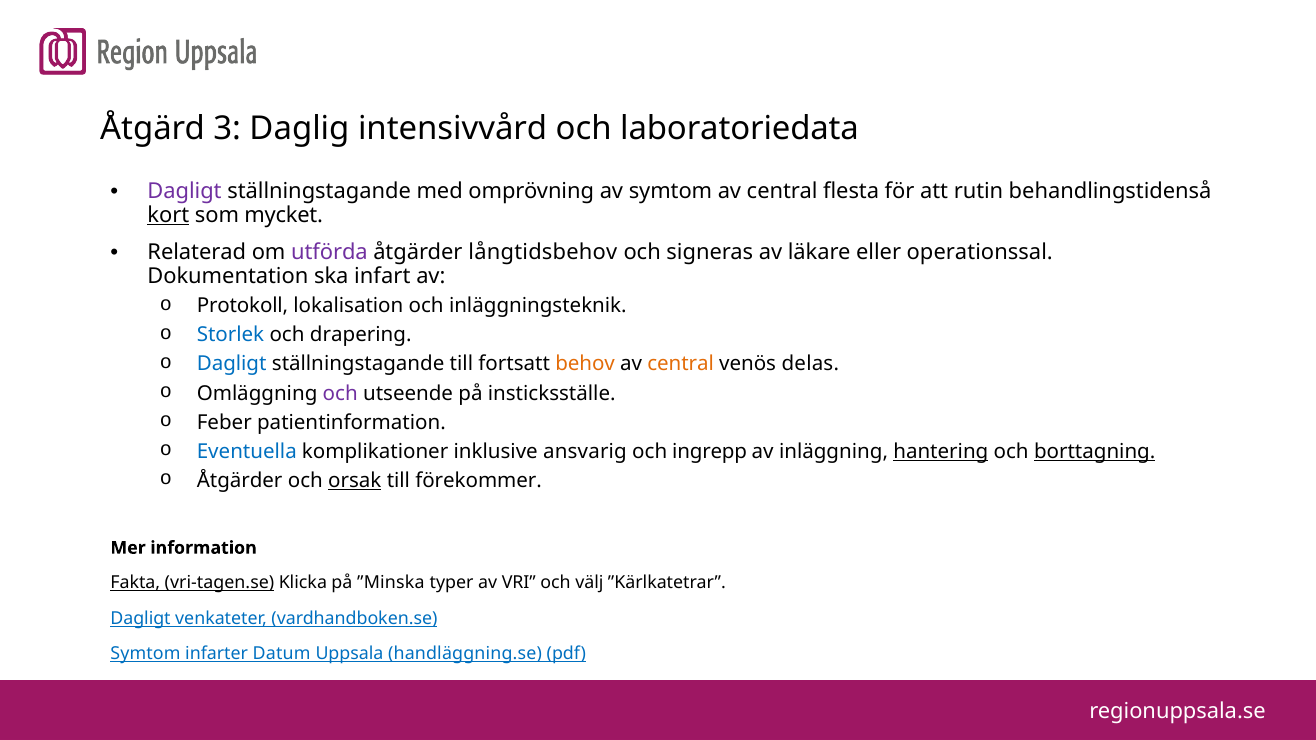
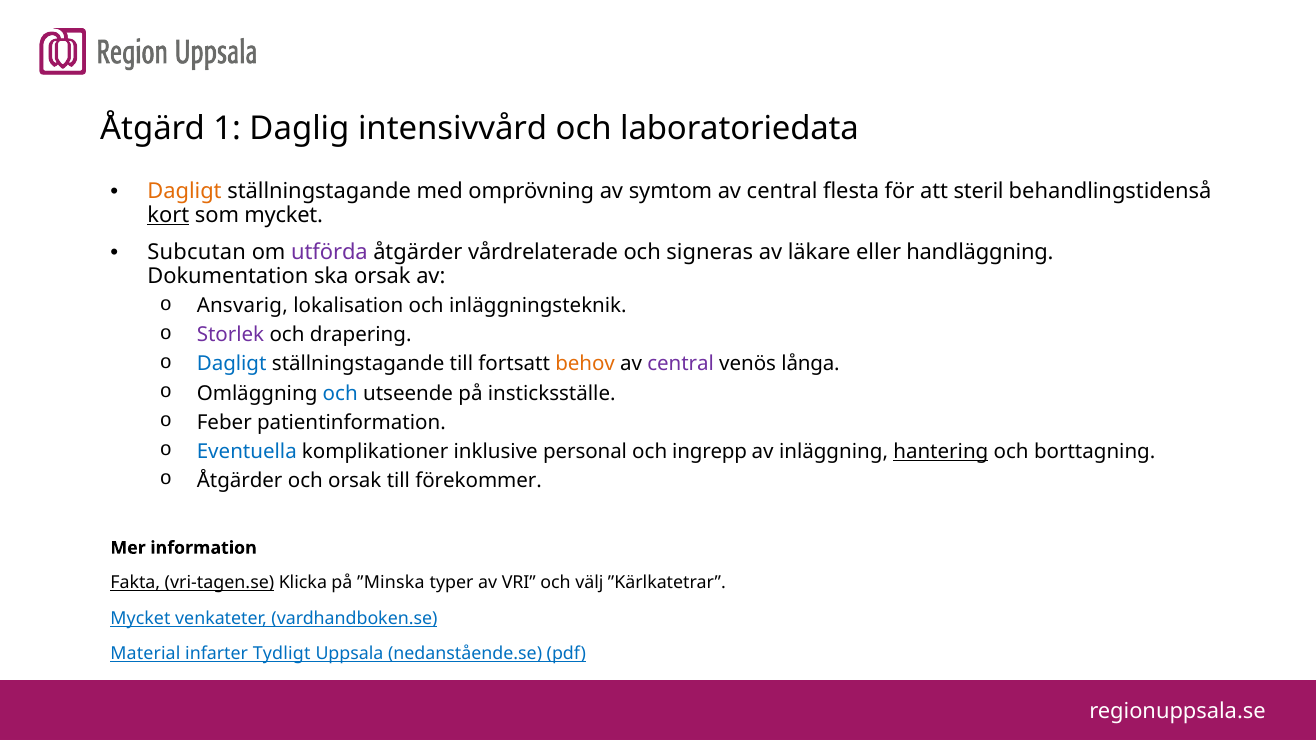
3: 3 -> 1
Dagligt at (185, 192) colour: purple -> orange
rutin: rutin -> steril
Relaterad: Relaterad -> Subcutan
långtidsbehov: långtidsbehov -> vårdrelaterade
operationssal: operationssal -> handläggning
ska infart: infart -> orsak
Protokoll: Protokoll -> Ansvarig
Storlek colour: blue -> purple
central at (681, 364) colour: orange -> purple
delas: delas -> långa
och at (340, 393) colour: purple -> blue
ansvarig: ansvarig -> personal
borttagning underline: present -> none
orsak at (355, 481) underline: present -> none
Dagligt at (141, 618): Dagligt -> Mycket
Symtom at (145, 654): Symtom -> Material
Datum: Datum -> Tydligt
handläggning.se: handläggning.se -> nedanstående.se
